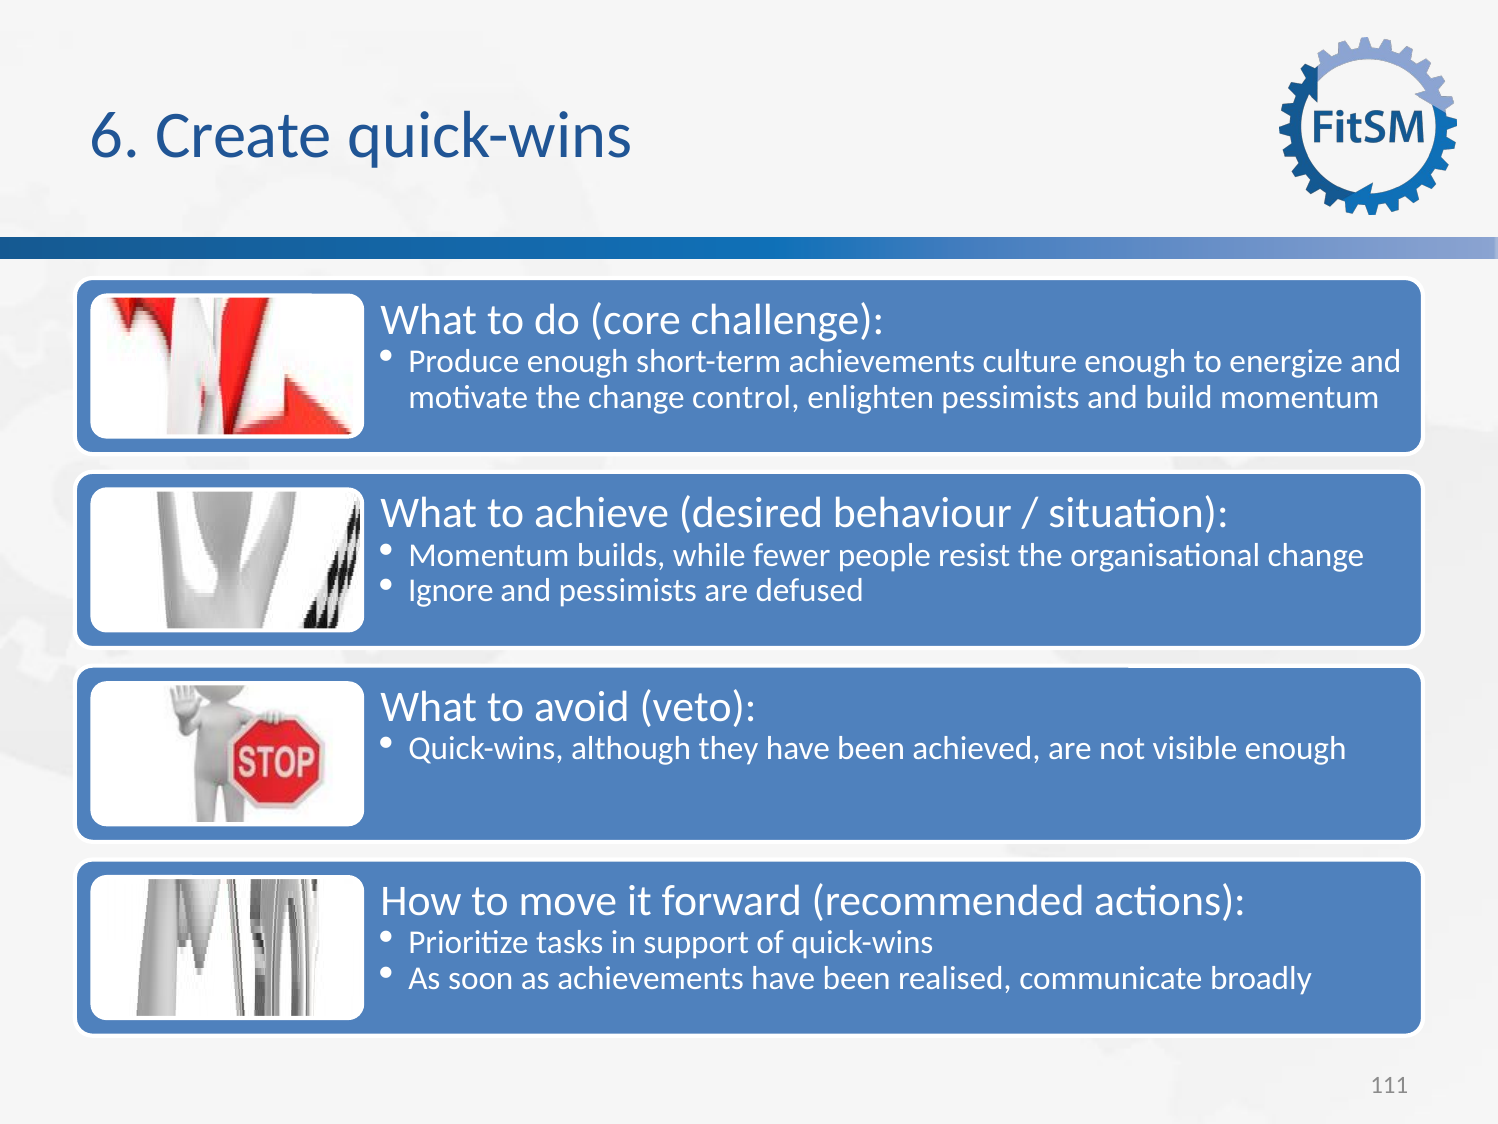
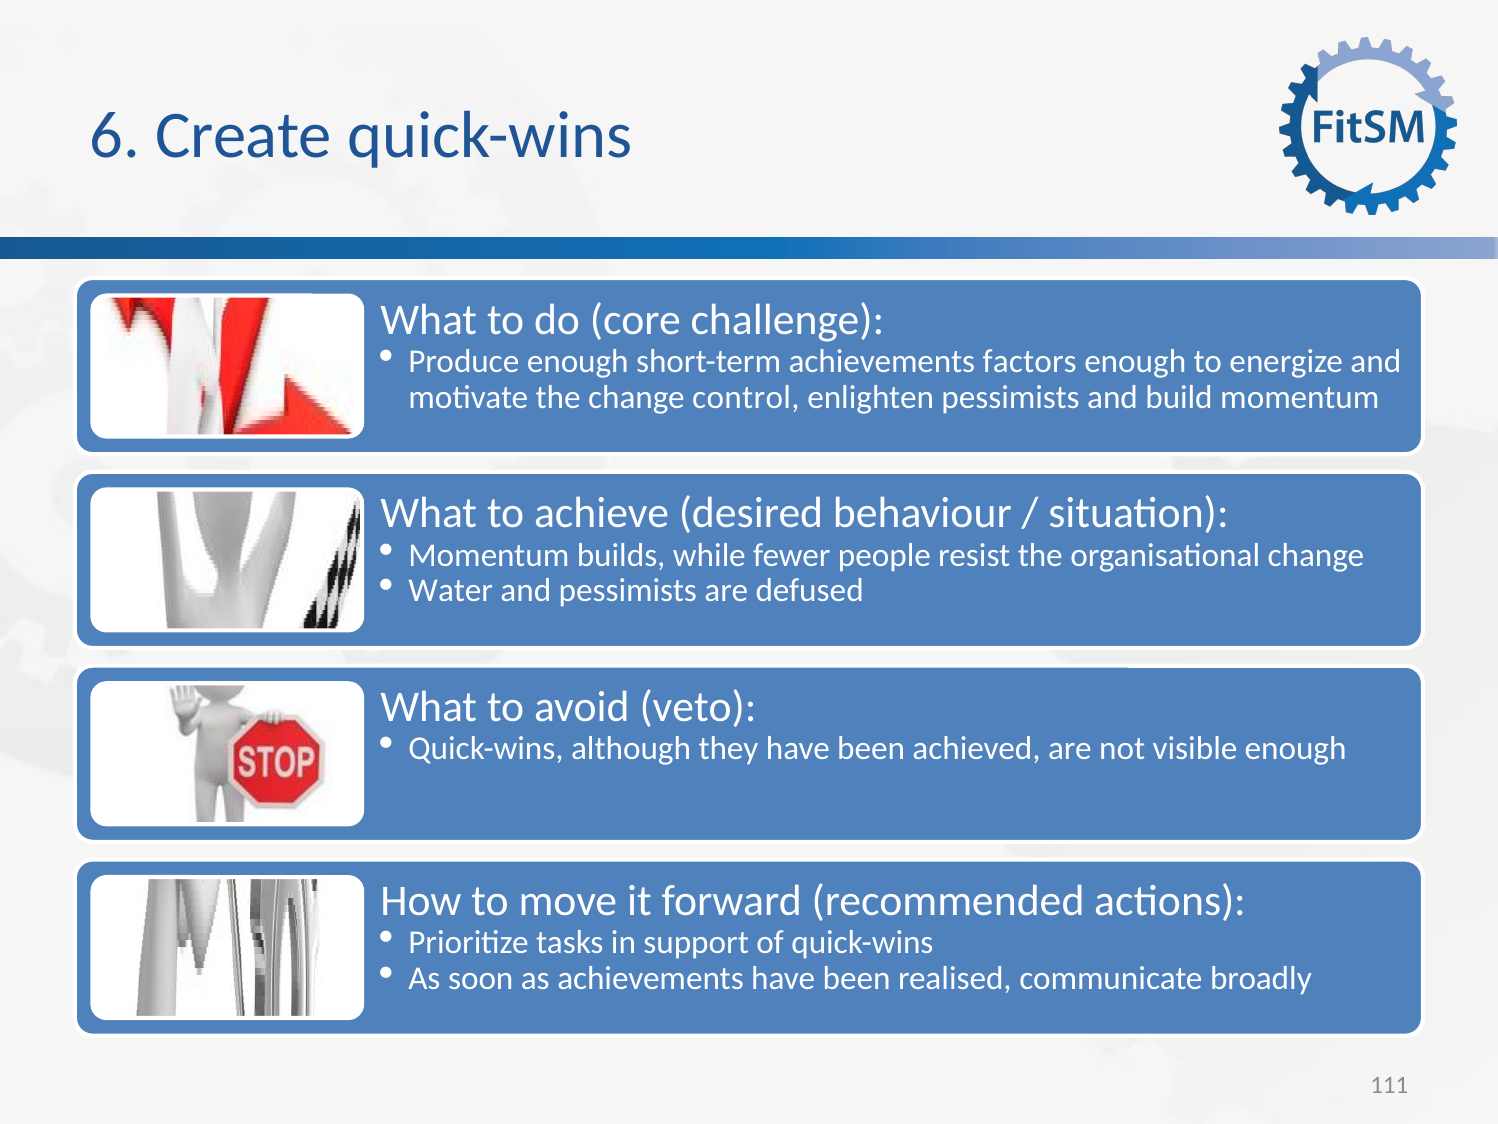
culture: culture -> factors
Ignore: Ignore -> Water
